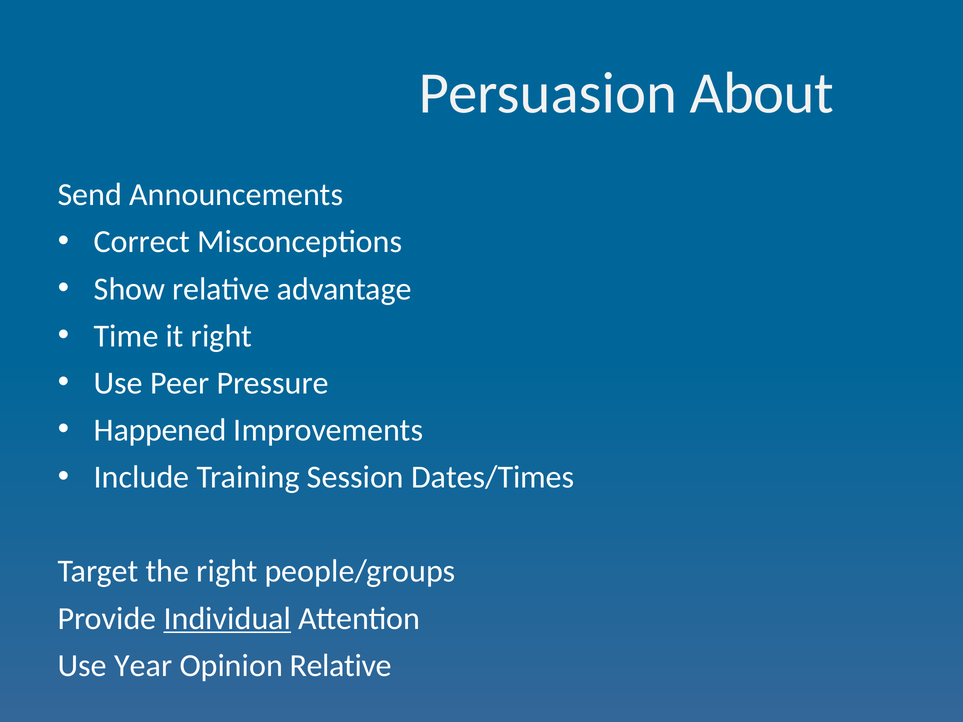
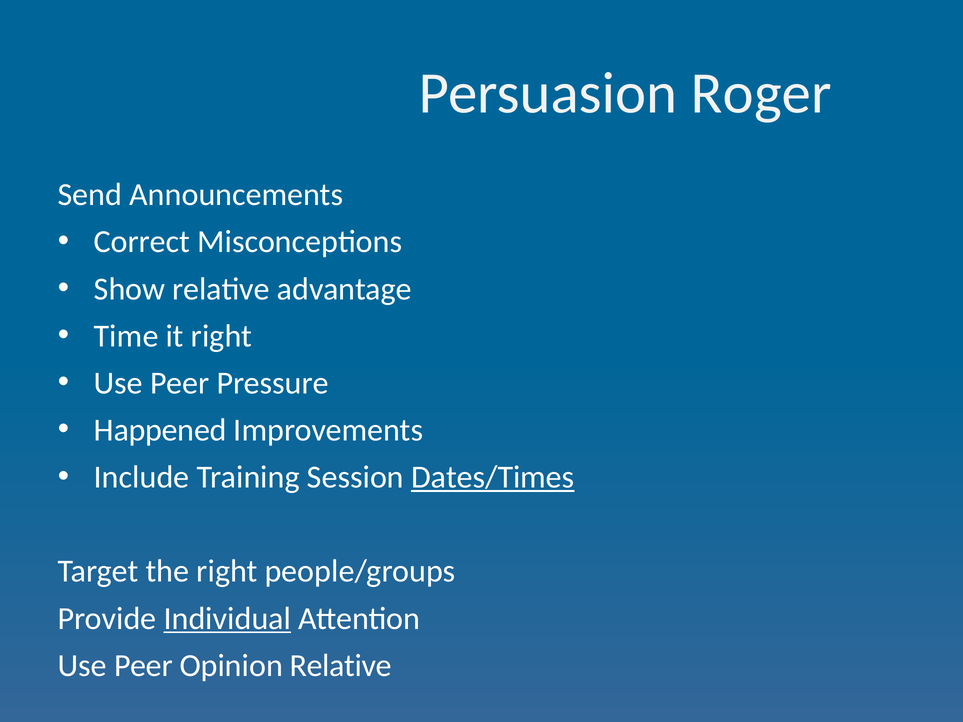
About: About -> Roger
Dates/Times underline: none -> present
Year at (143, 666): Year -> Peer
